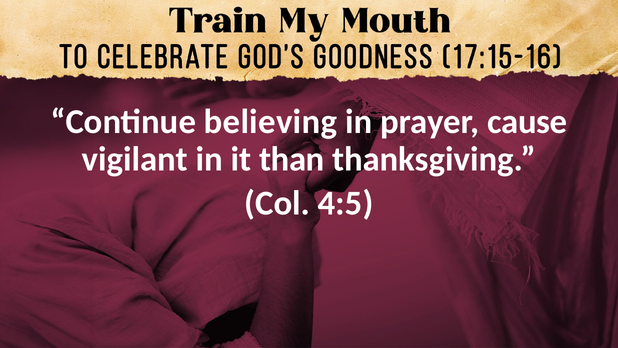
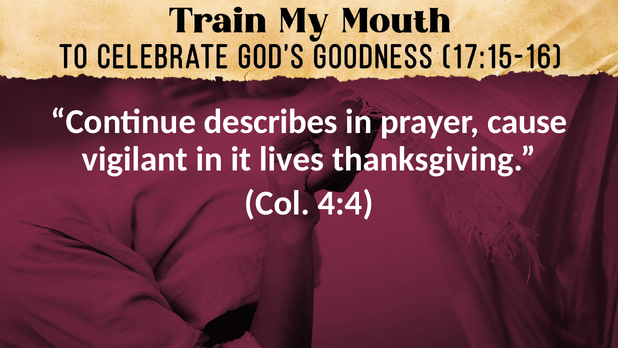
believing: believing -> describes
than: than -> lives
4:5: 4:5 -> 4:4
